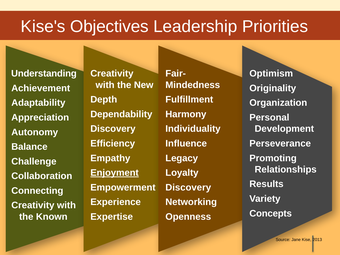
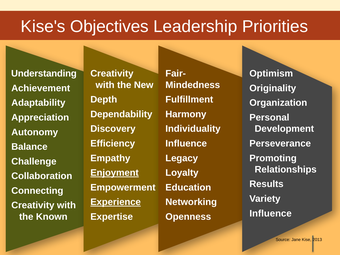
Discovery at (188, 187): Discovery -> Education
Experience underline: none -> present
Concepts at (271, 213): Concepts -> Influence
